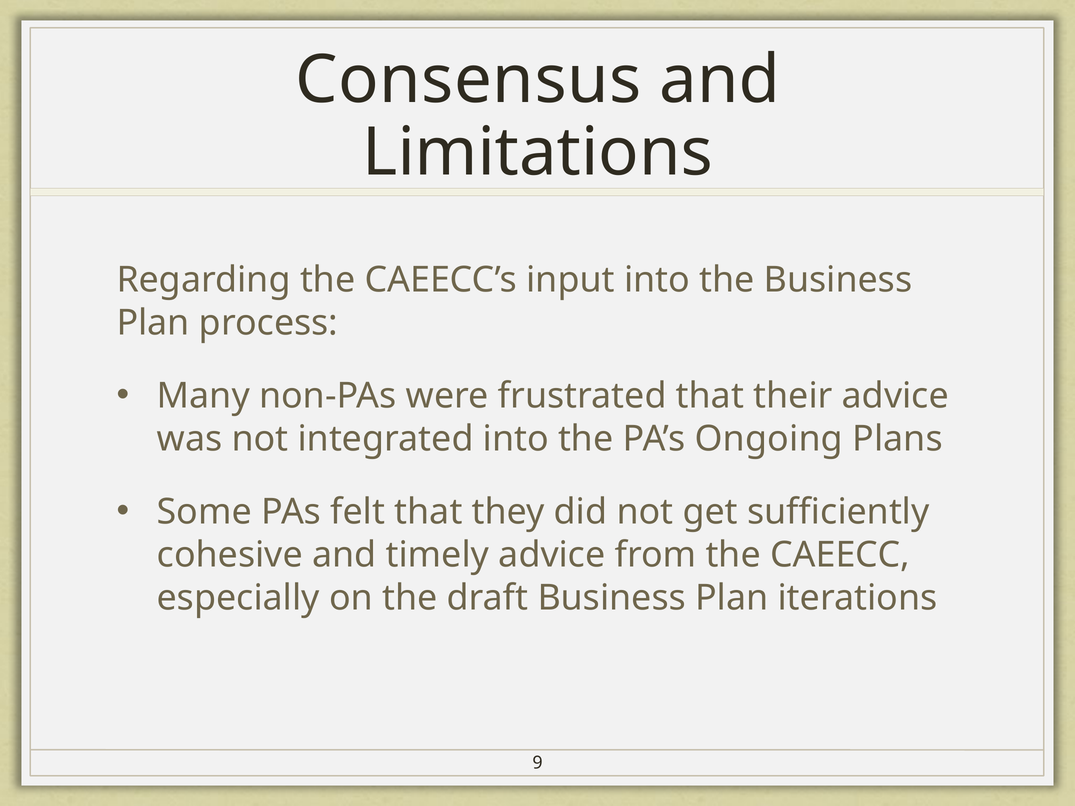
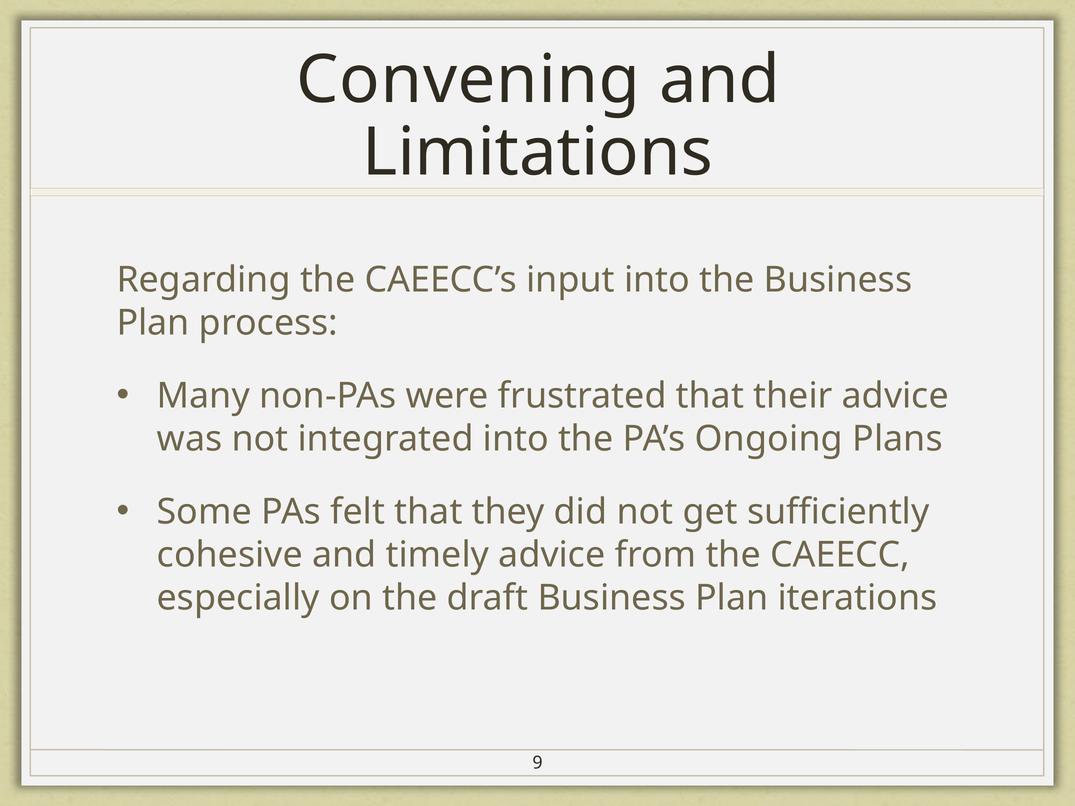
Consensus: Consensus -> Convening
